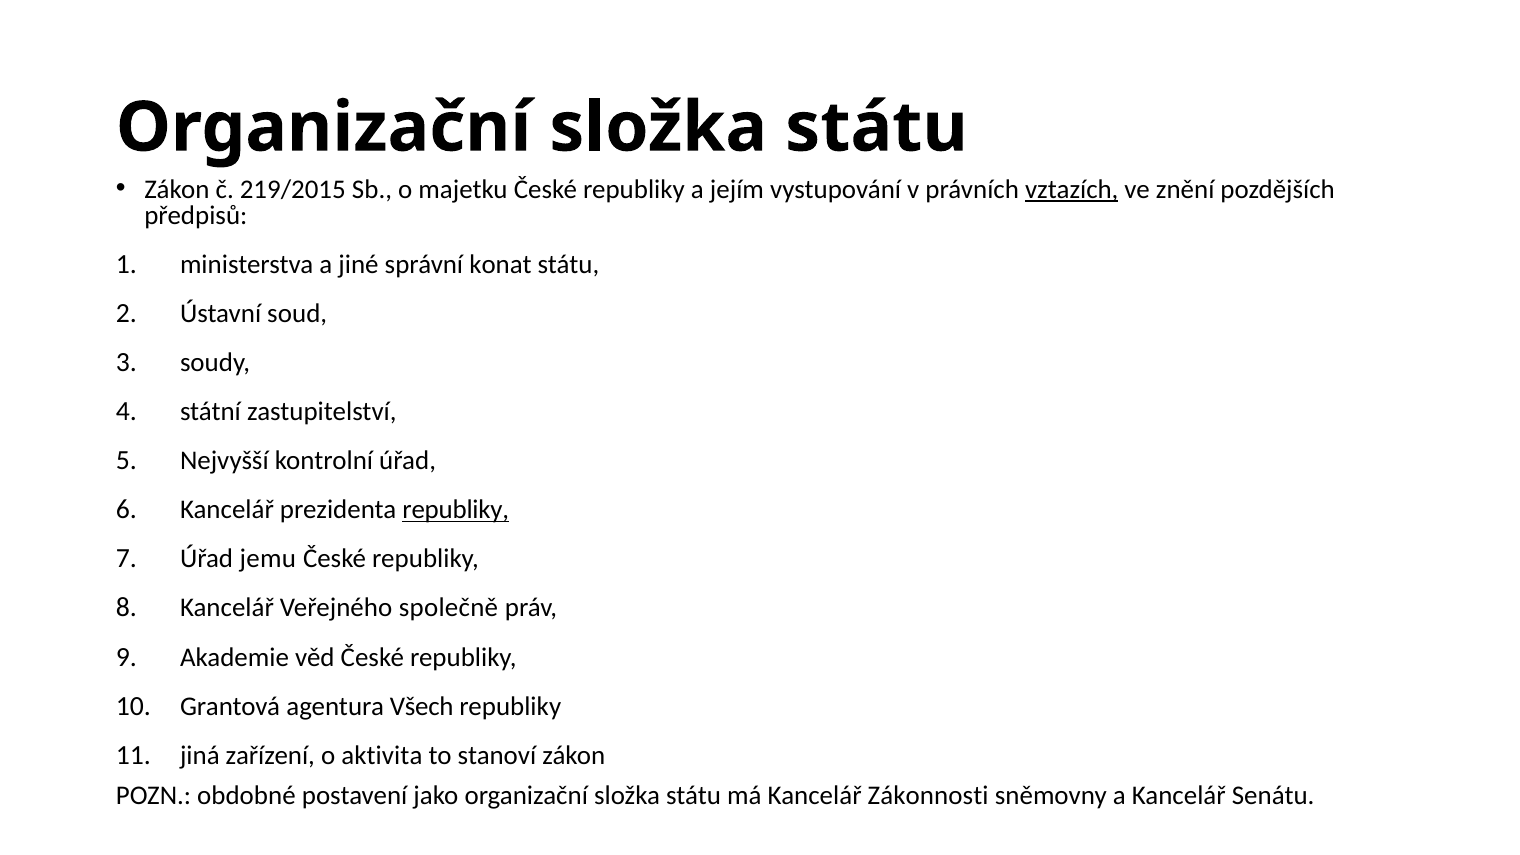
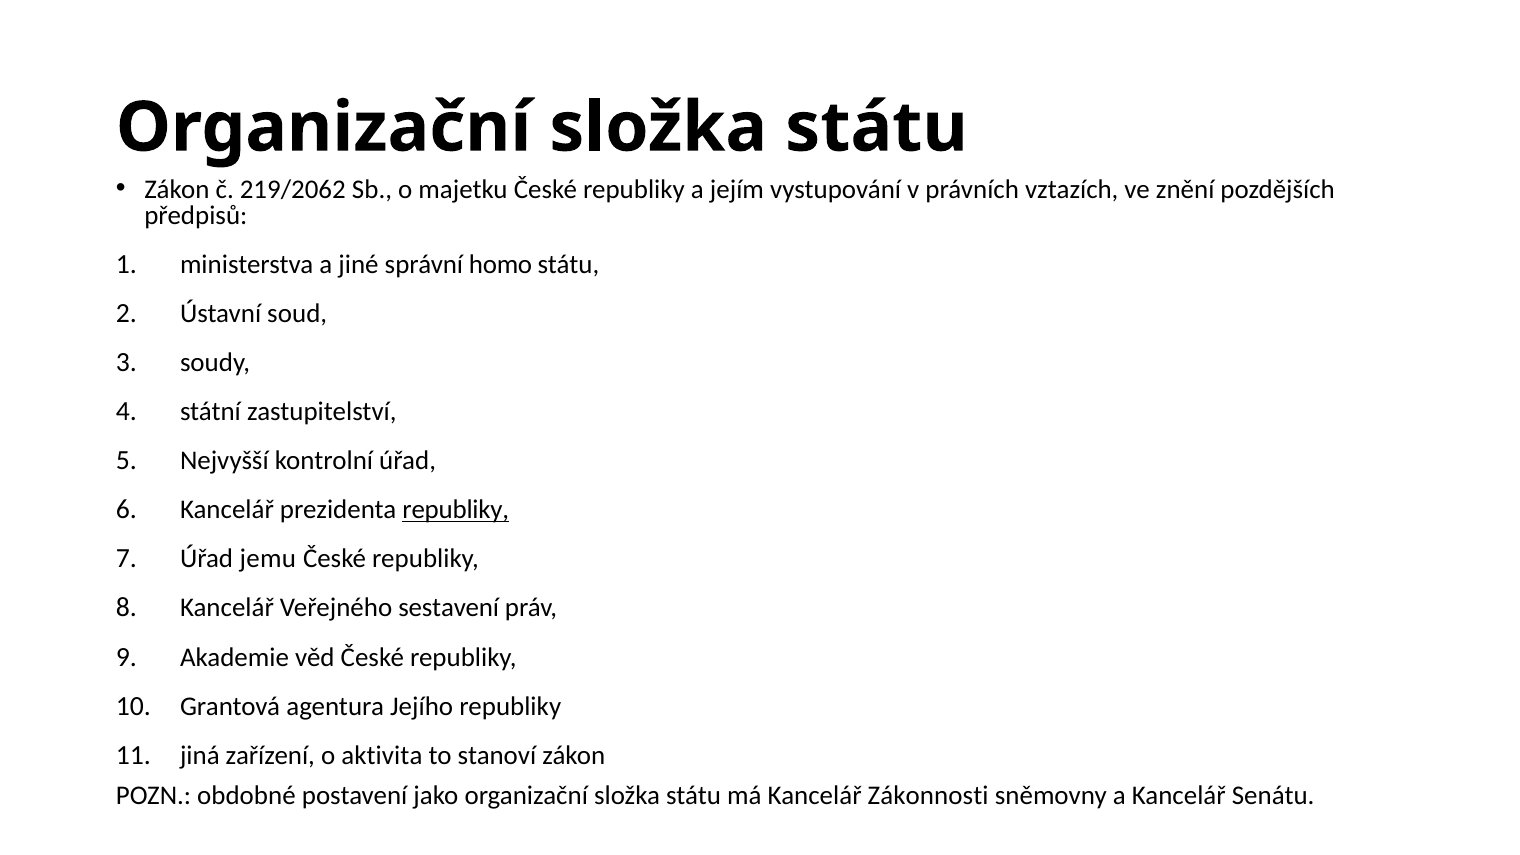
219/2015: 219/2015 -> 219/2062
vztazích underline: present -> none
konat: konat -> homo
společně: společně -> sestavení
Všech: Všech -> Jejího
